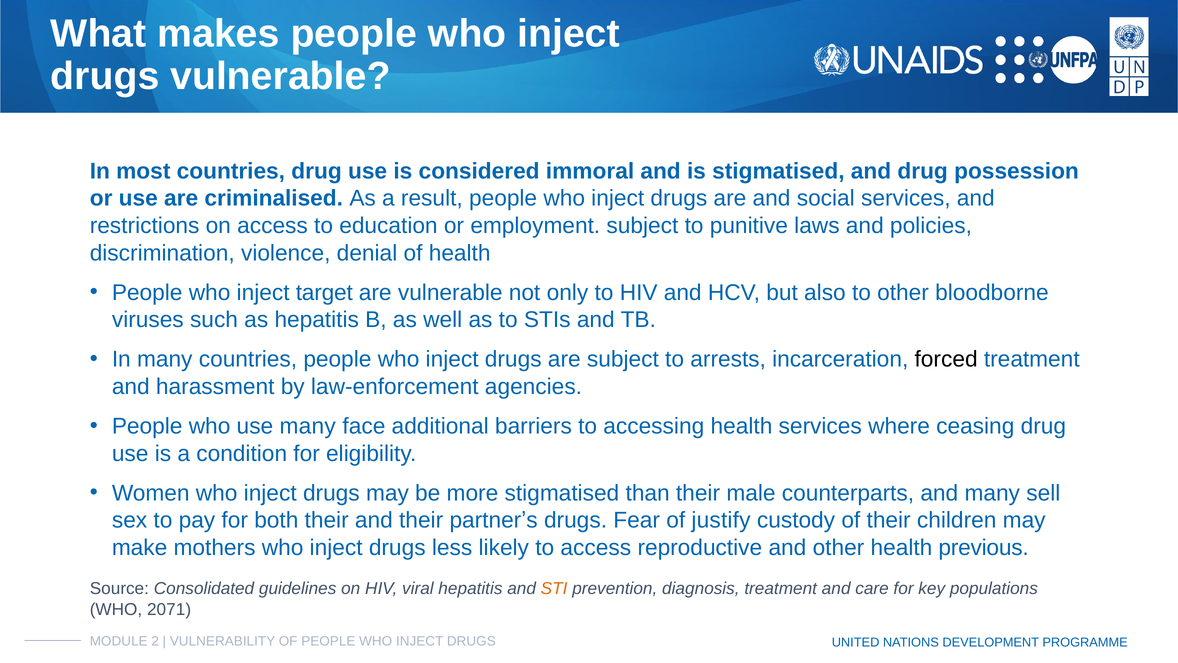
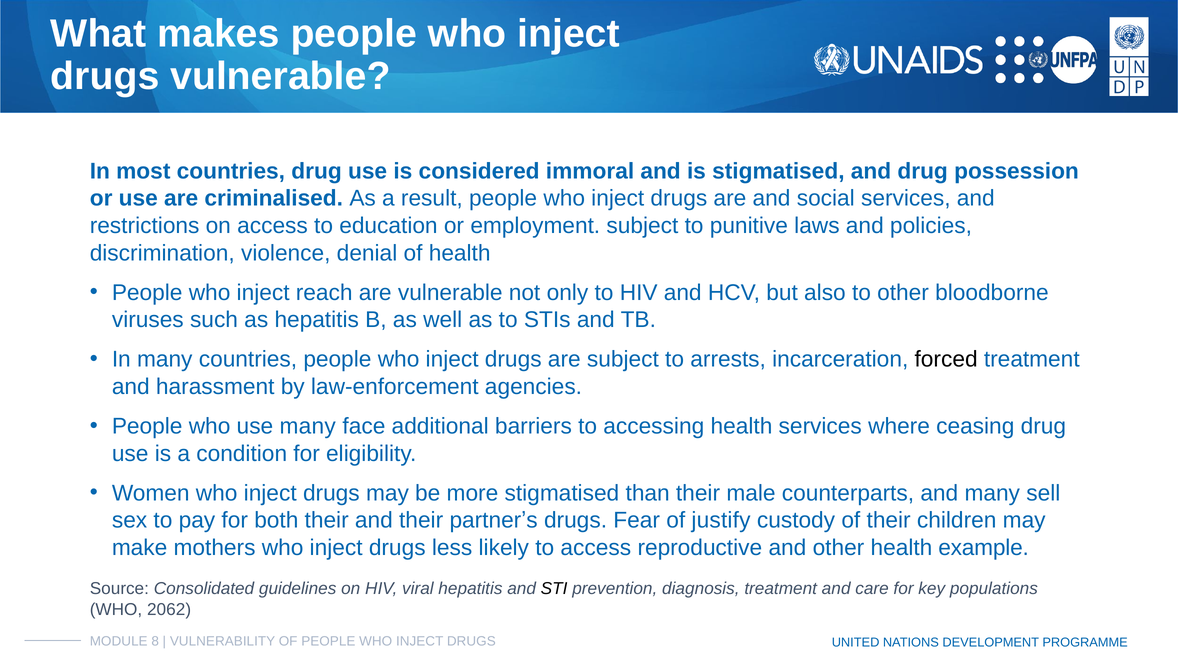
target: target -> reach
previous: previous -> example
STI colour: orange -> black
2071: 2071 -> 2062
2: 2 -> 8
